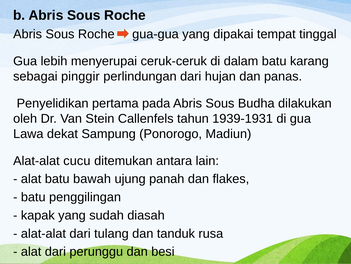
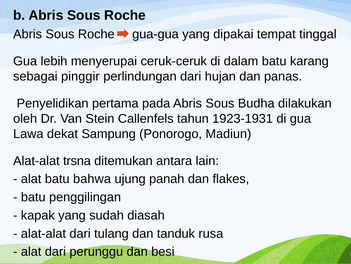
1939-1931: 1939-1931 -> 1923-1931
cucu: cucu -> trsna
bawah: bawah -> bahwa
